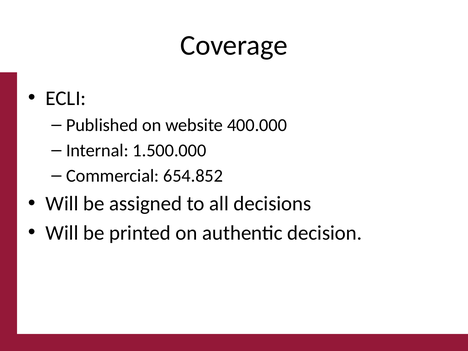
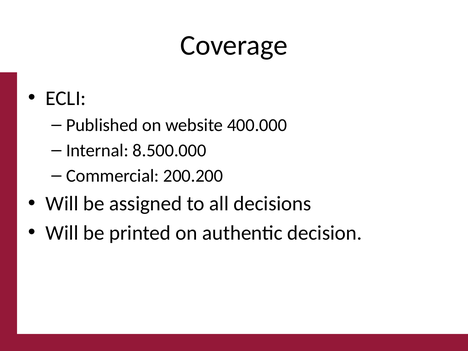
1.500.000: 1.500.000 -> 8.500.000
654.852: 654.852 -> 200.200
